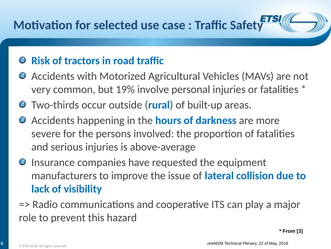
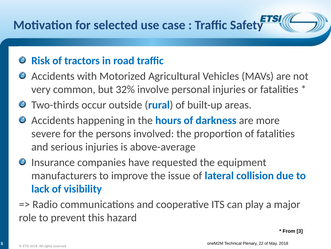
19%: 19% -> 32%
